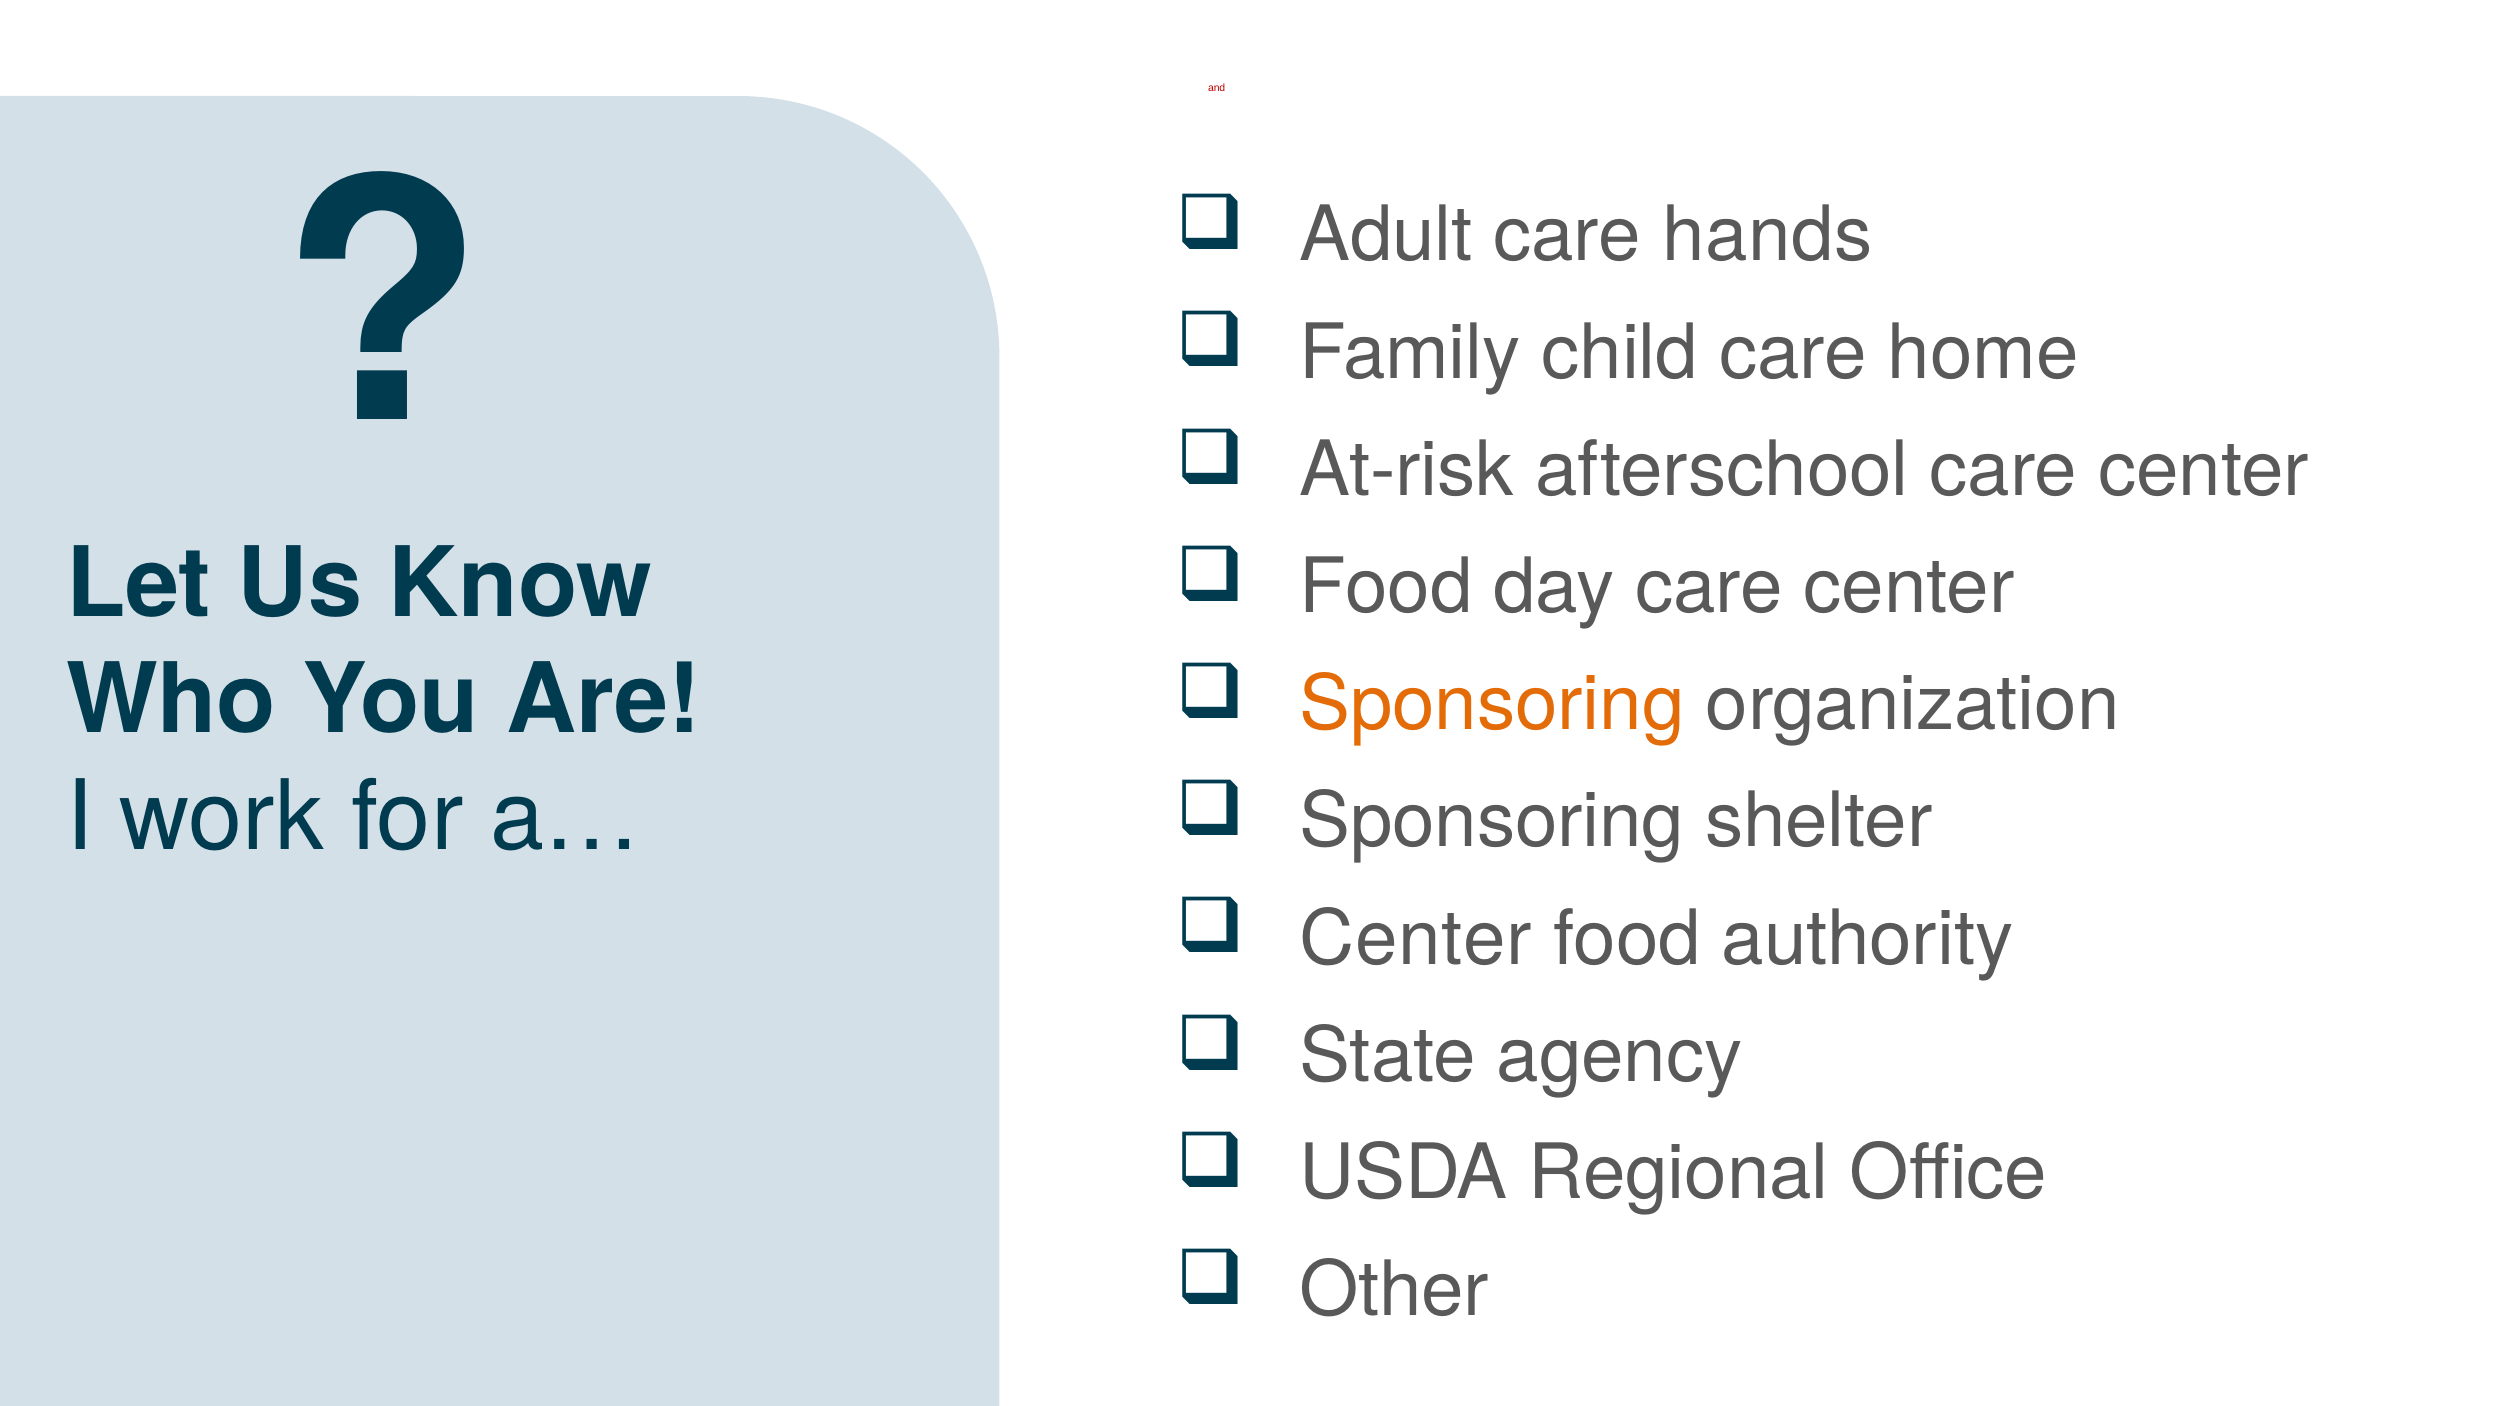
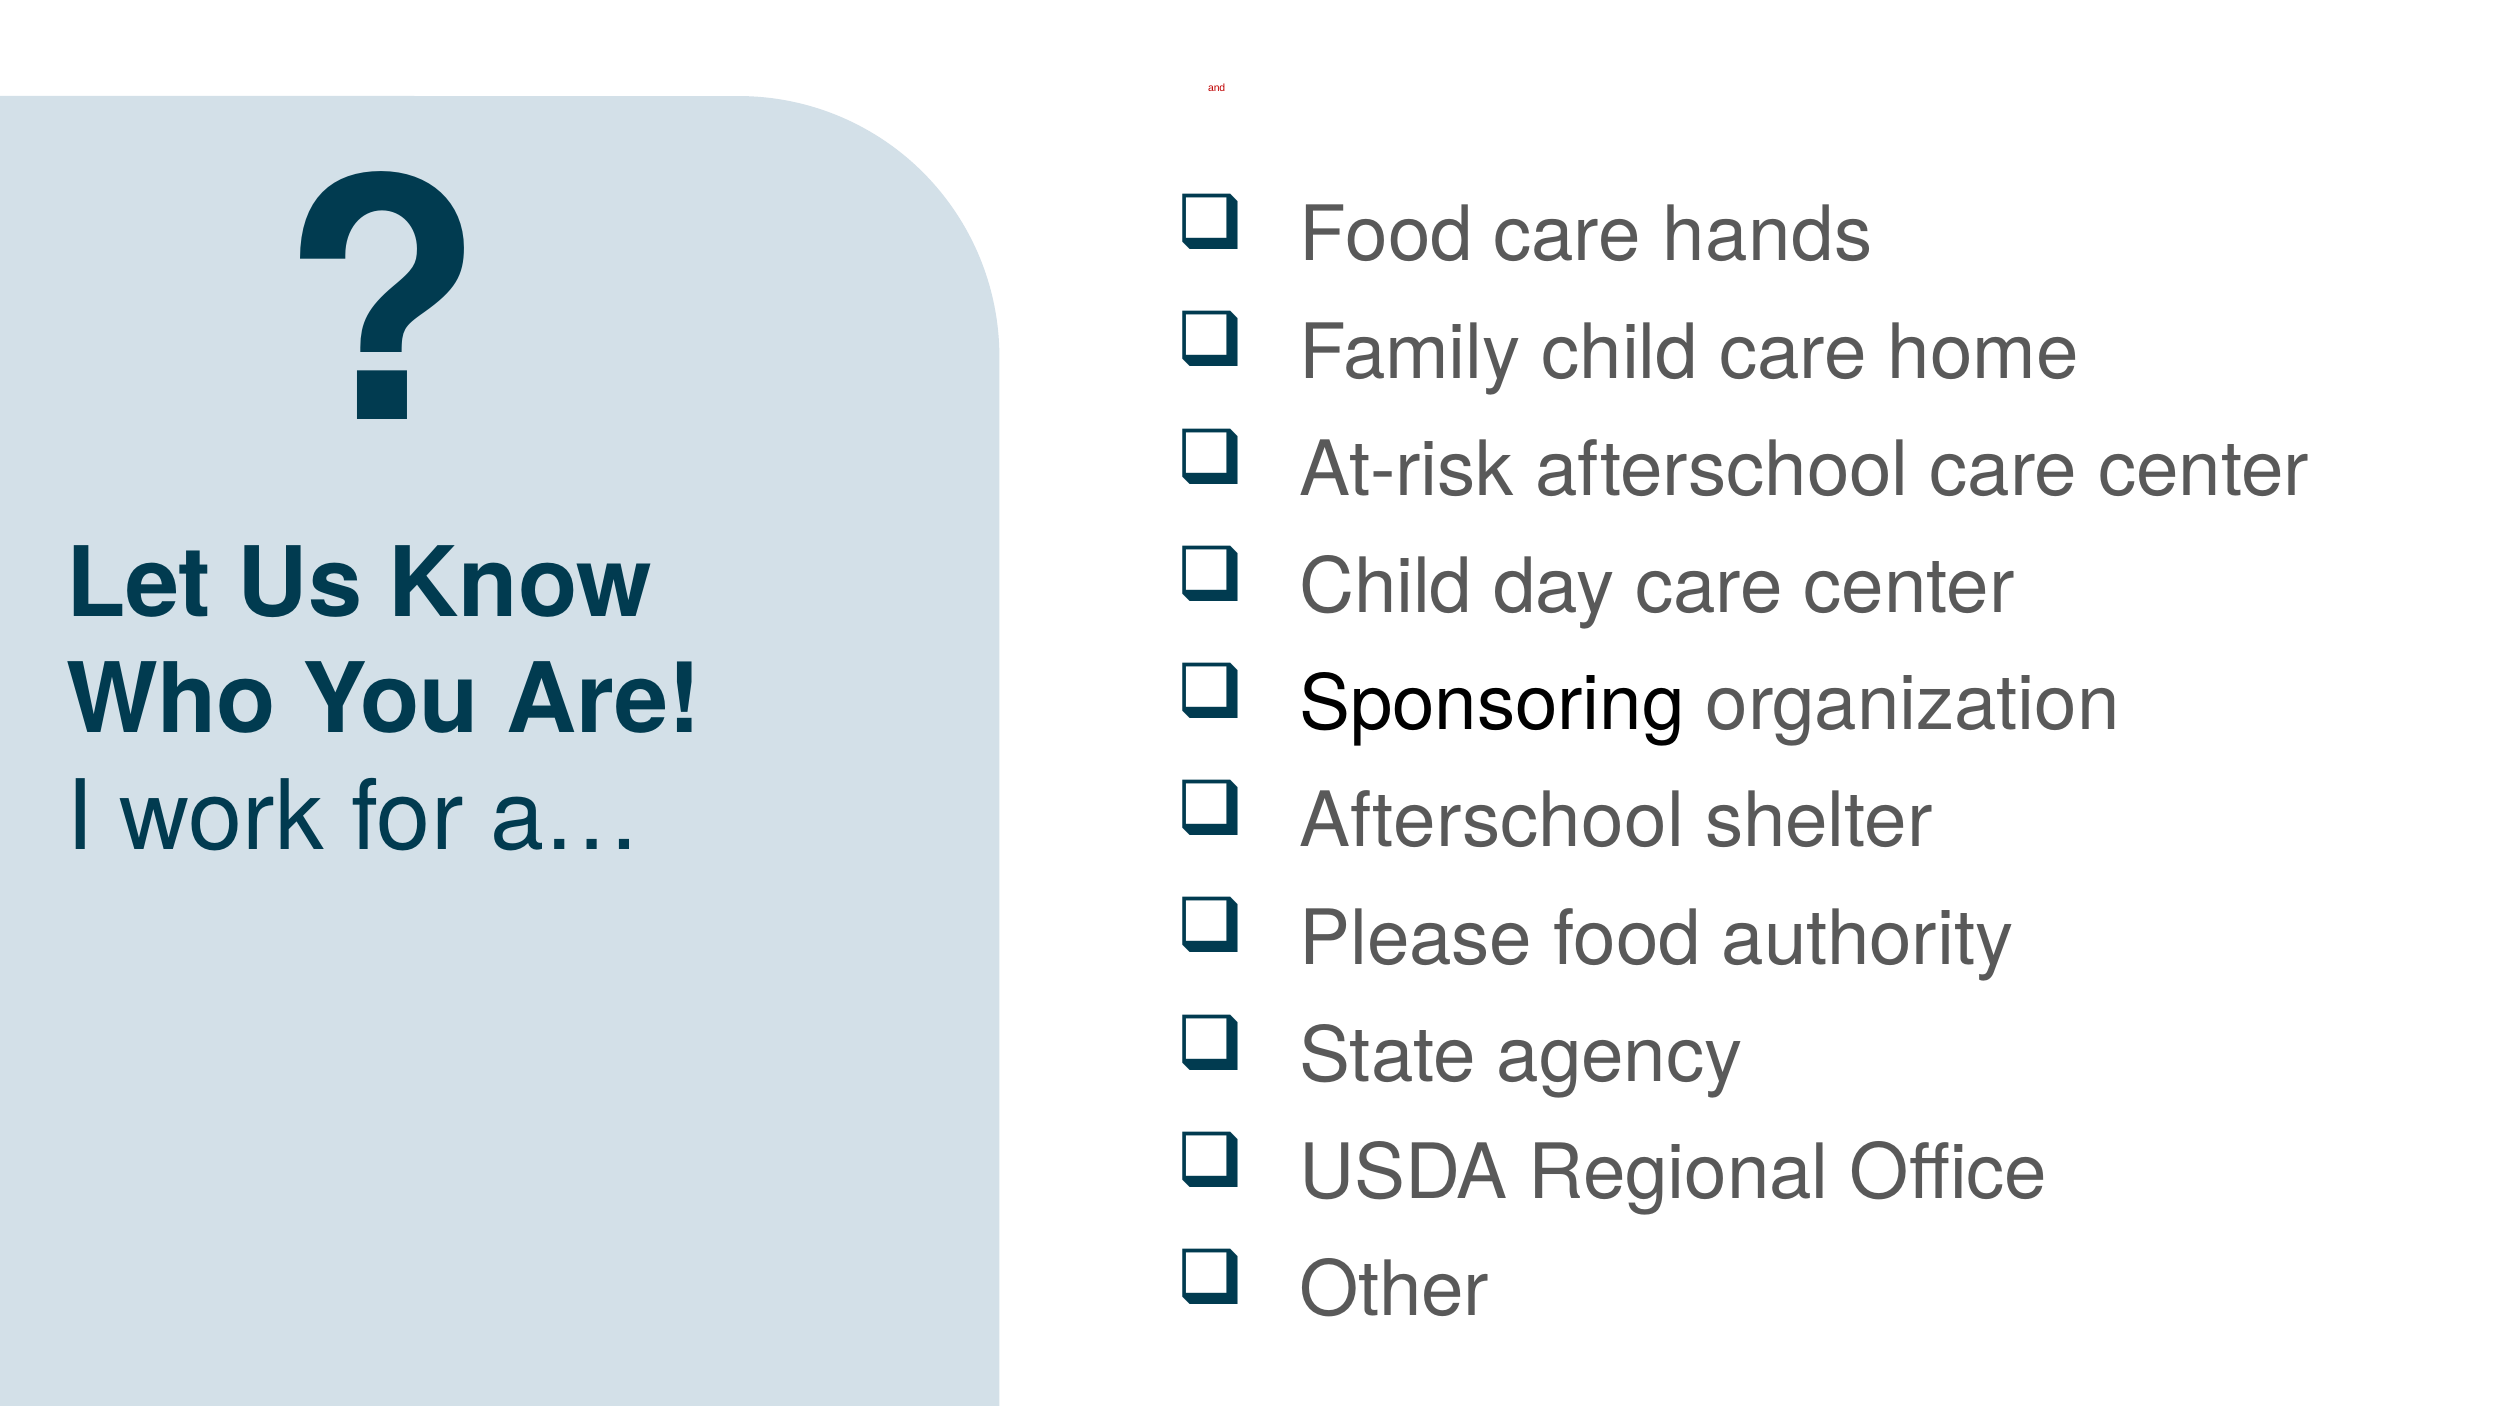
Adult at (1386, 236): Adult -> Food
Food at (1386, 587): Food -> Child
Sponsoring at (1492, 704) colour: orange -> black
Sponsoring at (1492, 822): Sponsoring -> Afterschool
Center at (1415, 939): Center -> Please
